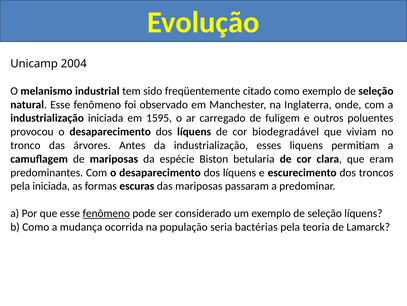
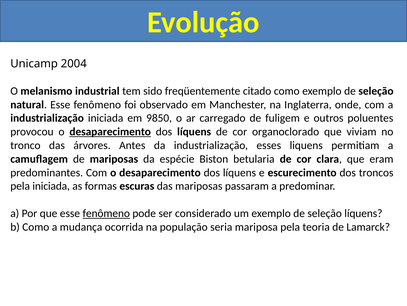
1595: 1595 -> 9850
desaparecimento at (110, 131) underline: none -> present
biodegradável: biodegradável -> organoclorado
bactérias: bactérias -> mariposa
